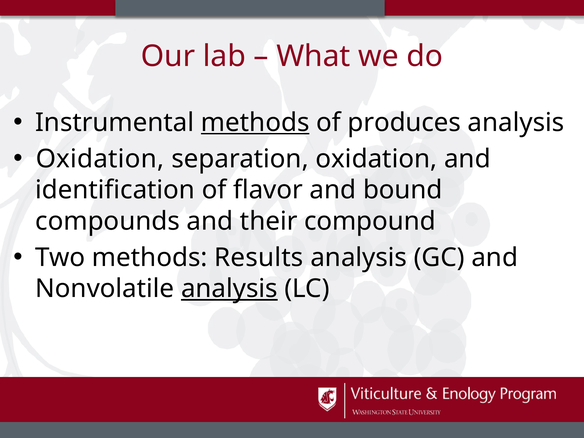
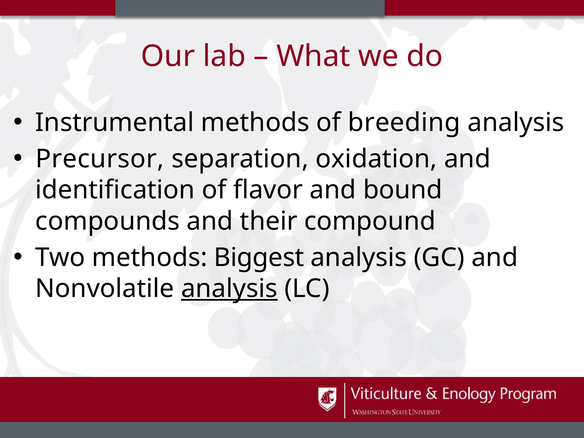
methods at (255, 123) underline: present -> none
produces: produces -> breeding
Oxidation at (100, 159): Oxidation -> Precursor
Results: Results -> Biggest
